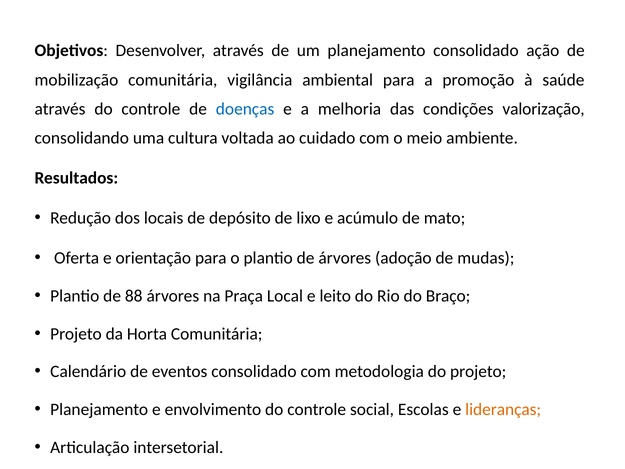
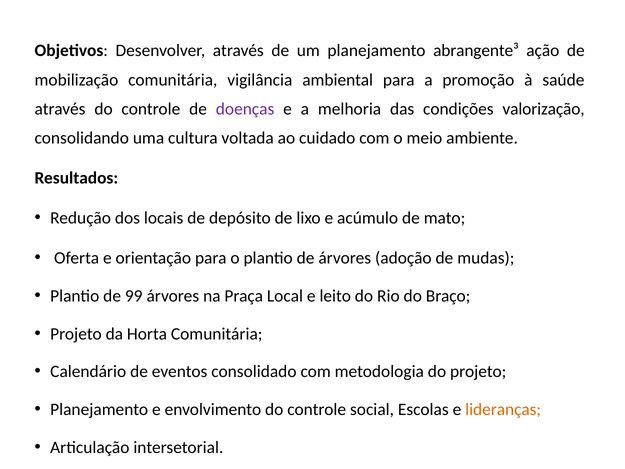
planejamento consolidado: consolidado -> abrangente³
doenças colour: blue -> purple
88: 88 -> 99
